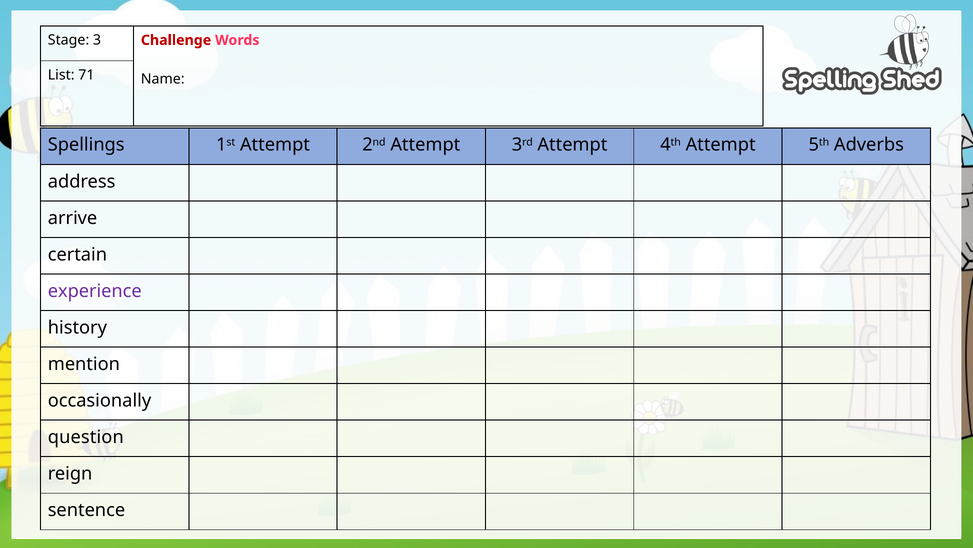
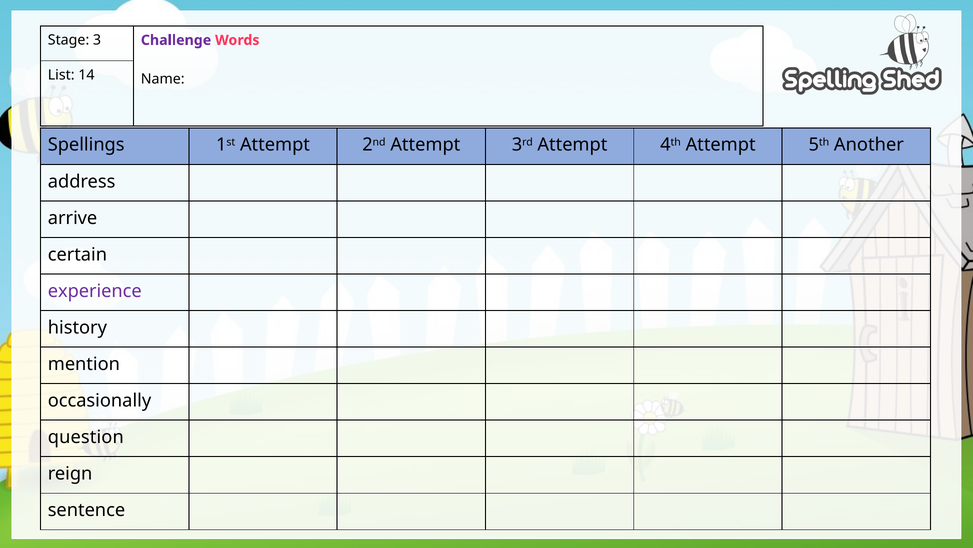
Challenge colour: red -> purple
71: 71 -> 14
Adverbs: Adverbs -> Another
